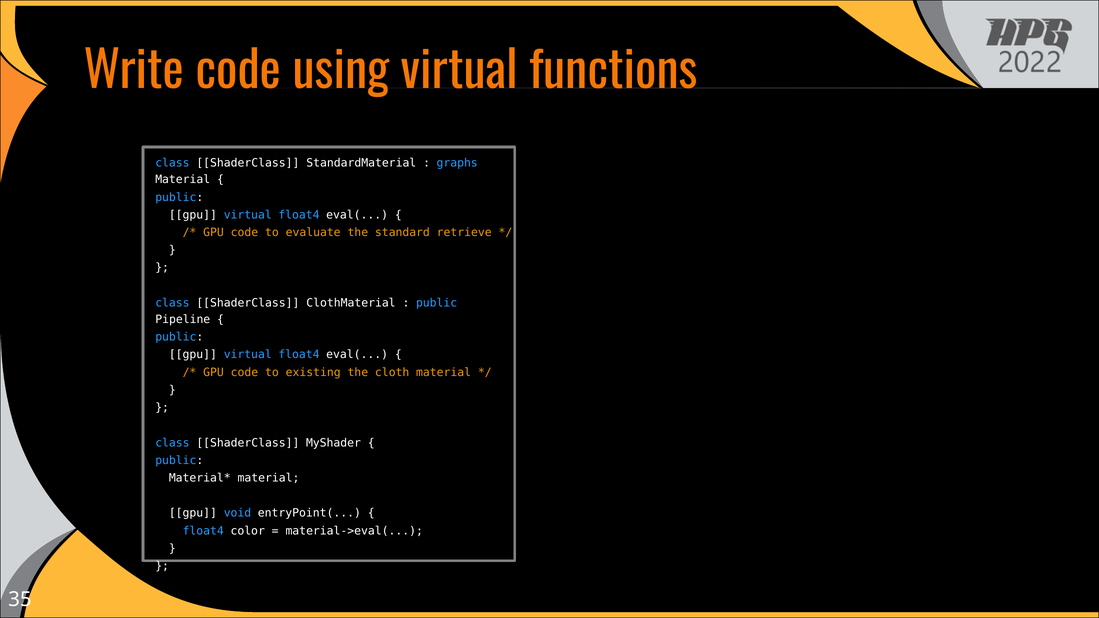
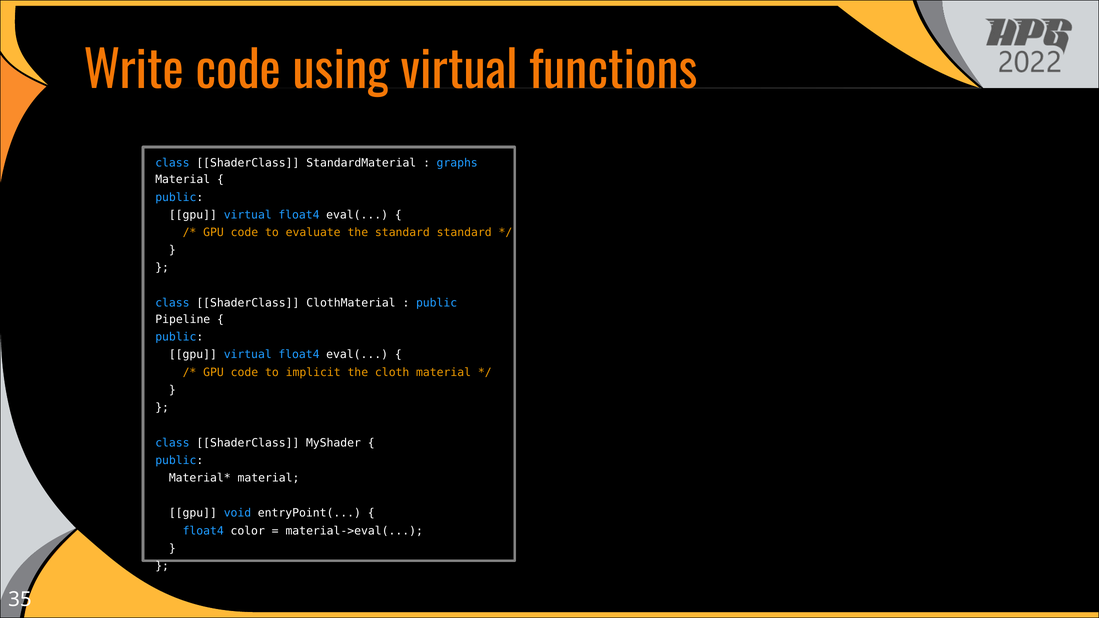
standard retrieve: retrieve -> standard
existing: existing -> implicit
